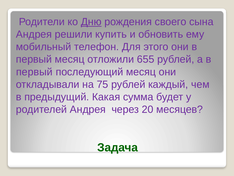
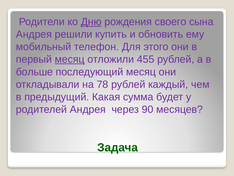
месяц at (70, 59) underline: none -> present
655: 655 -> 455
первый at (34, 72): первый -> больше
75: 75 -> 78
20: 20 -> 90
